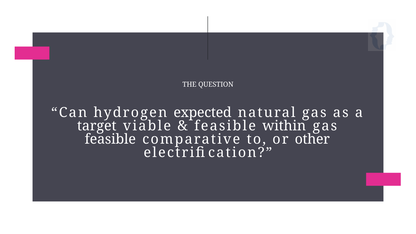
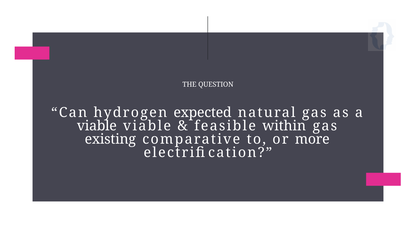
target at (97, 126): target -> viable
feasible at (110, 139): feasible -> existing
other: other -> more
